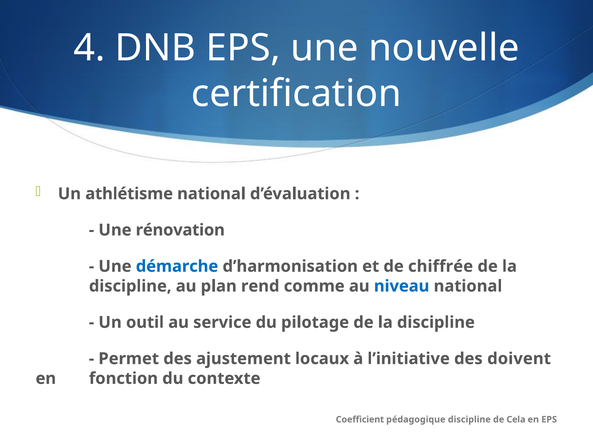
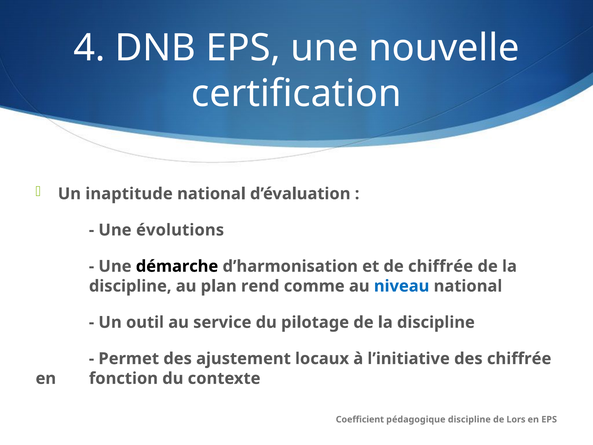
athlétisme: athlétisme -> inaptitude
rénovation: rénovation -> évolutions
démarche colour: blue -> black
des doivent: doivent -> chiffrée
Cela: Cela -> Lors
